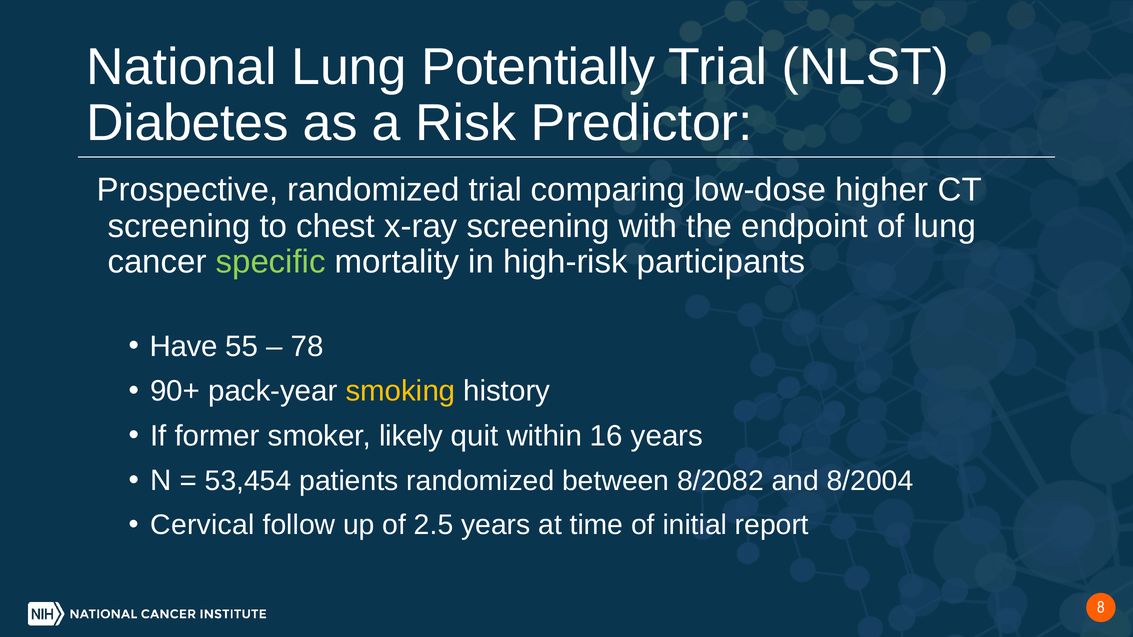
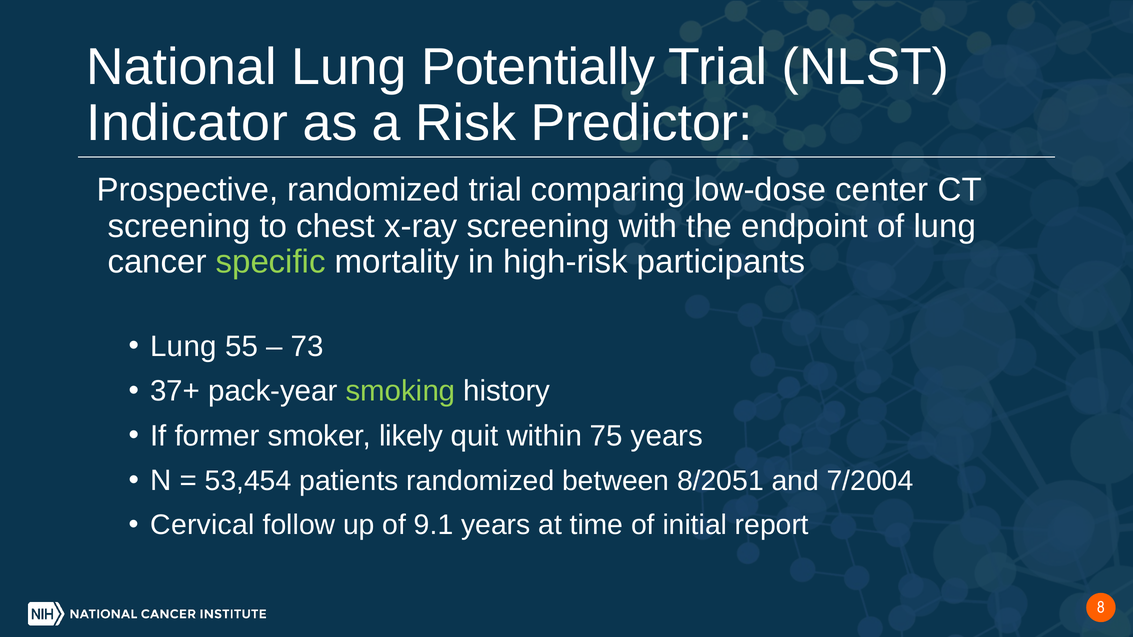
Diabetes: Diabetes -> Indicator
higher: higher -> center
Have at (184, 346): Have -> Lung
78: 78 -> 73
90+: 90+ -> 37+
smoking colour: yellow -> light green
16: 16 -> 75
8/2082: 8/2082 -> 8/2051
8/2004: 8/2004 -> 7/2004
2.5: 2.5 -> 9.1
